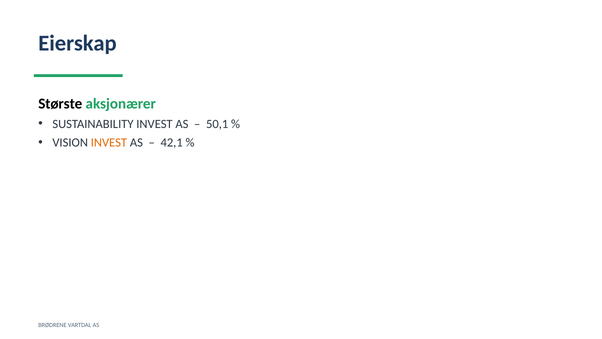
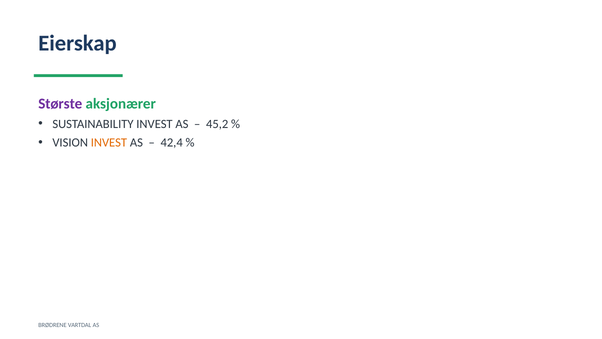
Største colour: black -> purple
50,1: 50,1 -> 45,2
42,1: 42,1 -> 42,4
